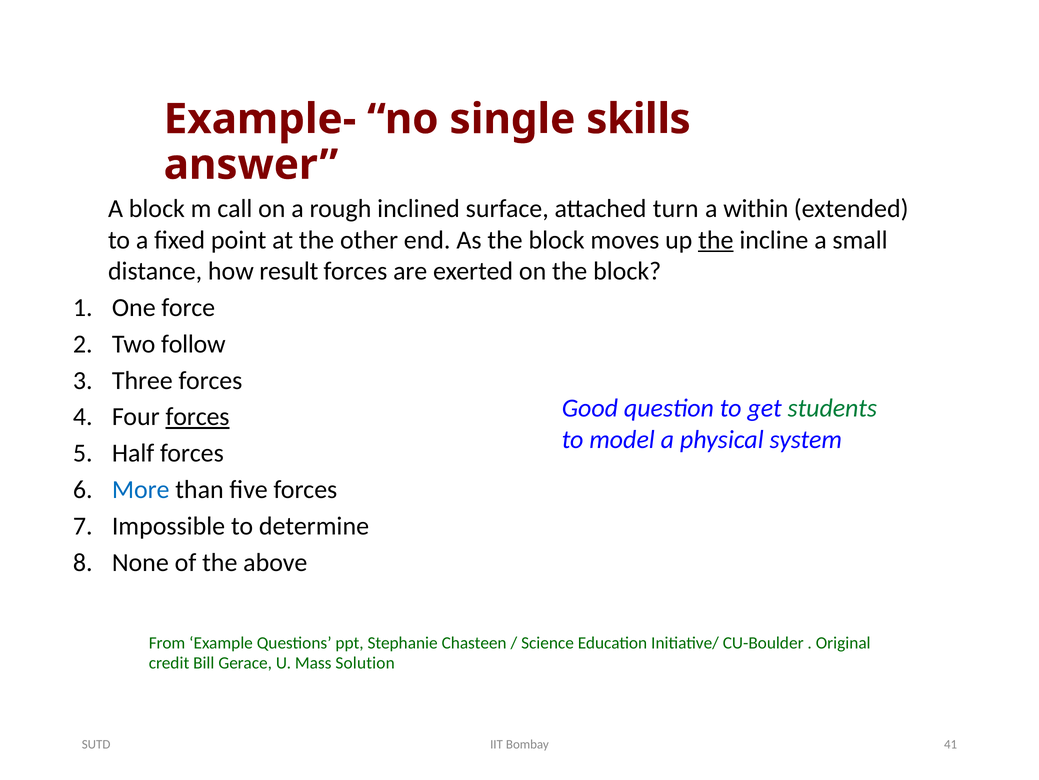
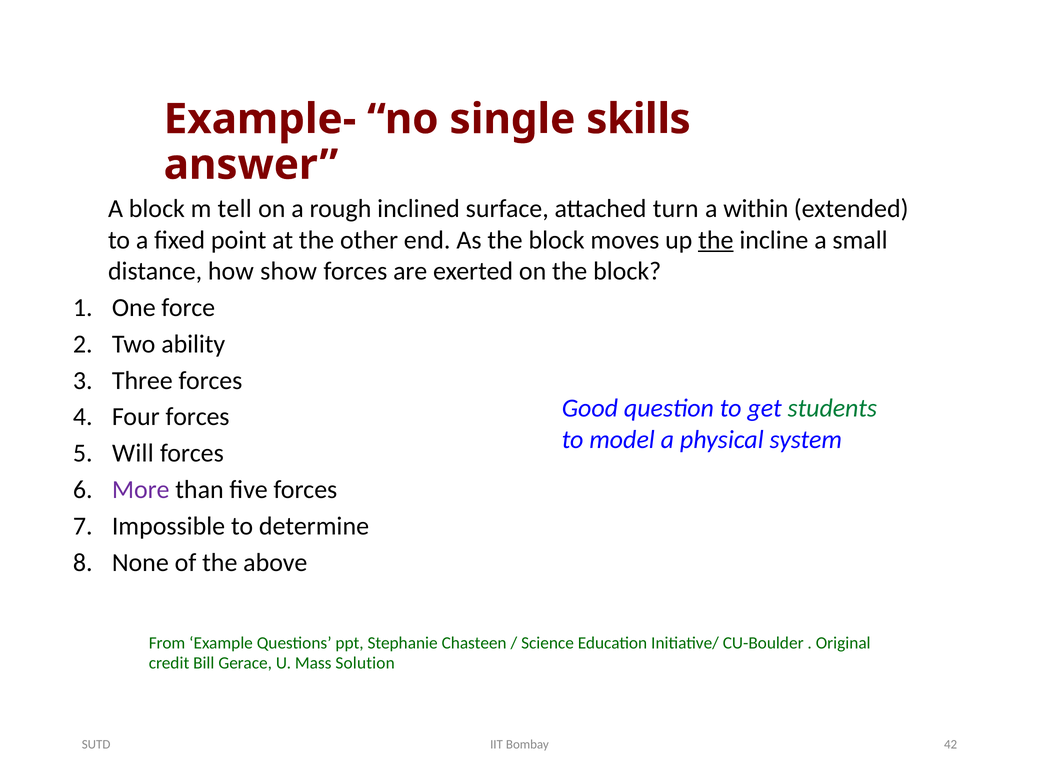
call: call -> tell
result: result -> show
follow: follow -> ability
forces at (198, 416) underline: present -> none
Half: Half -> Will
More colour: blue -> purple
41: 41 -> 42
